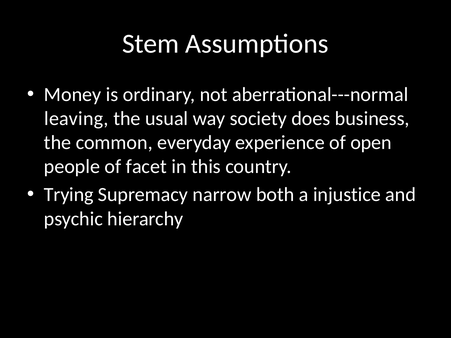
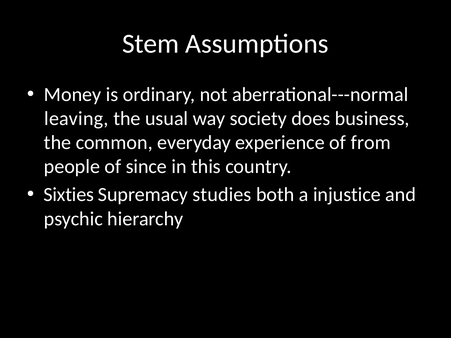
open: open -> from
facet: facet -> since
Trying: Trying -> Sixties
narrow: narrow -> studies
